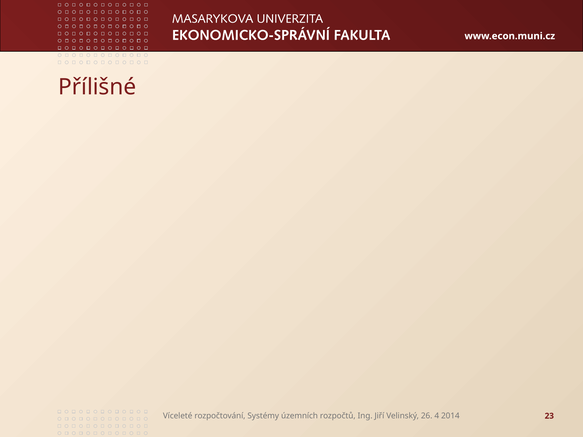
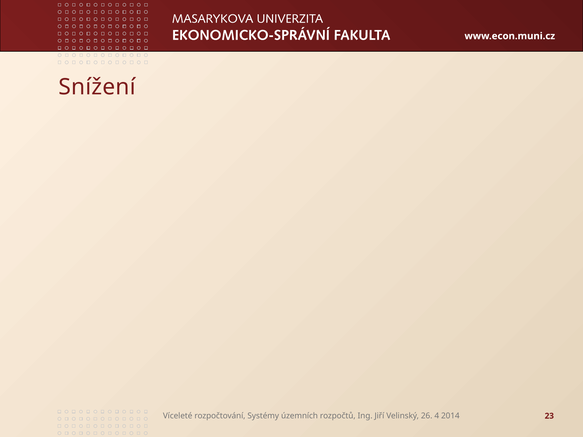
Přílišné: Přílišné -> Snížení
